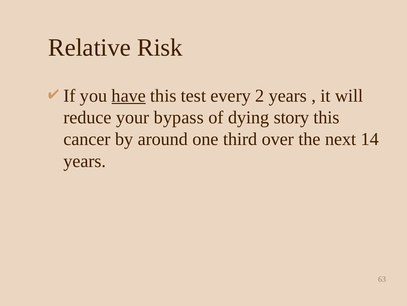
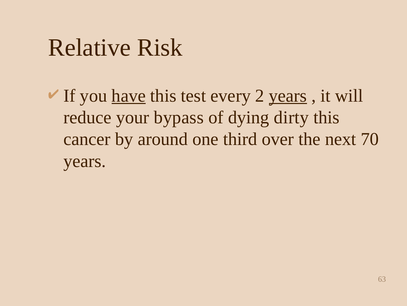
years at (288, 96) underline: none -> present
story: story -> dirty
14: 14 -> 70
